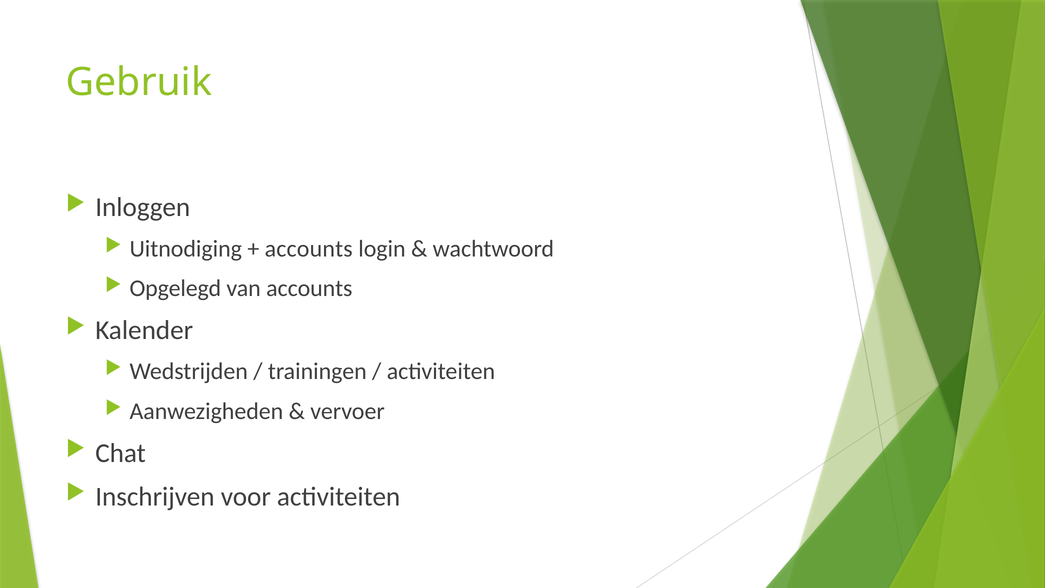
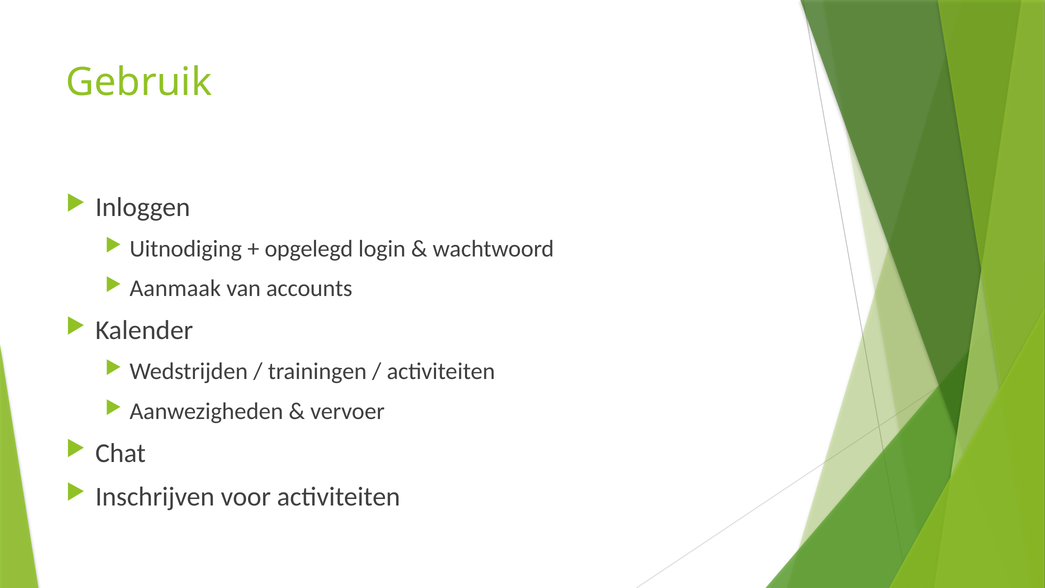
accounts at (309, 249): accounts -> opgelegd
Opgelegd: Opgelegd -> Aanmaak
